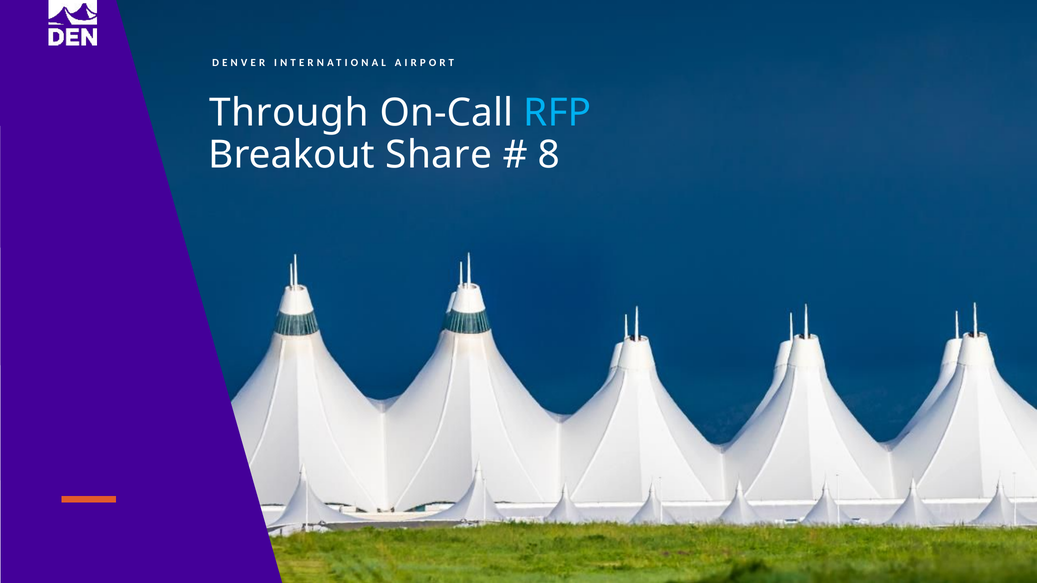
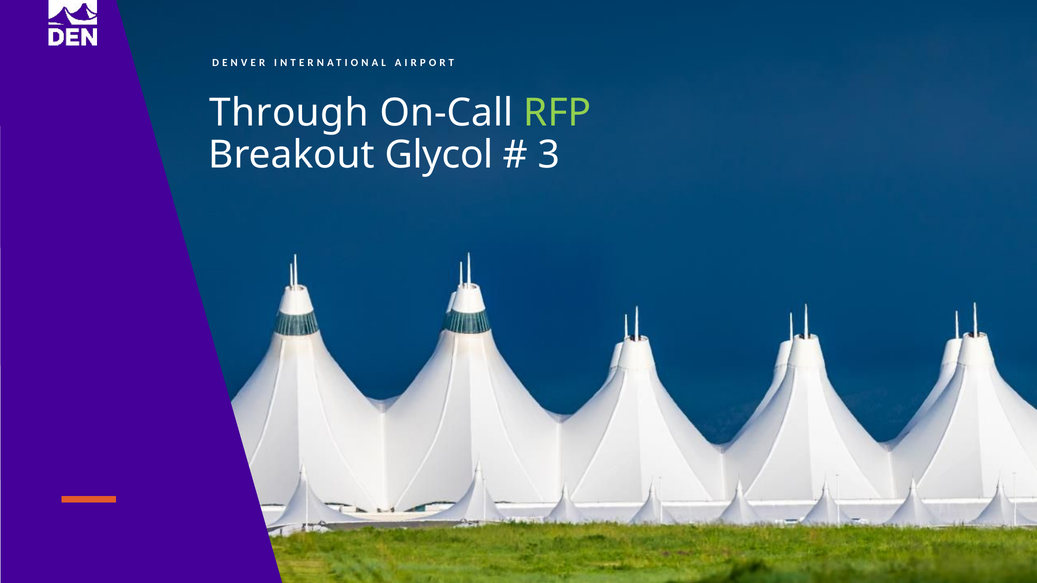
RFP colour: light blue -> light green
Share: Share -> Glycol
8: 8 -> 3
